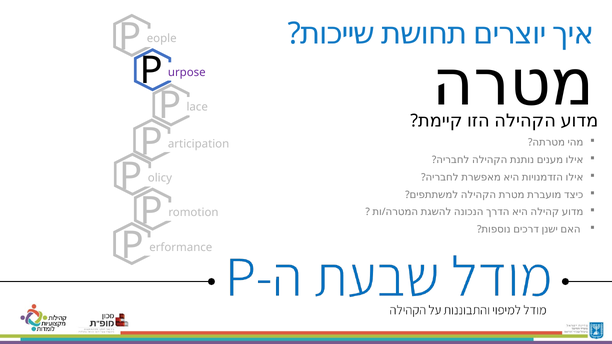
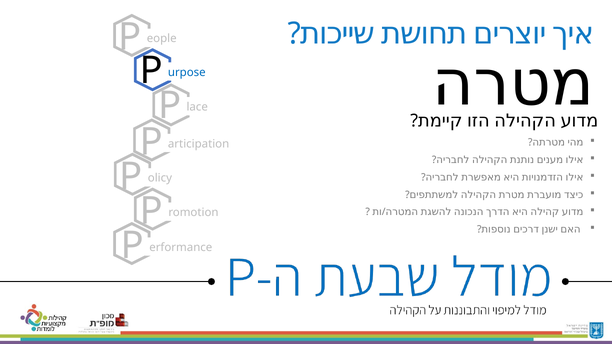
urpose colour: purple -> blue
